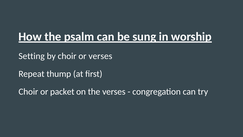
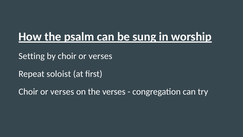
thump: thump -> soloist
packet at (62, 91): packet -> verses
